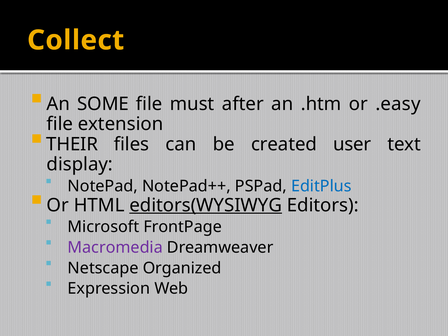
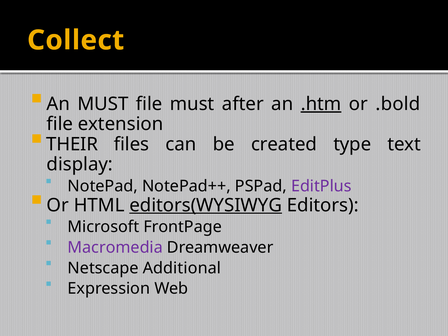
An SOME: SOME -> MUST
.htm underline: none -> present
.easy: .easy -> .bold
user: user -> type
EditPlus colour: blue -> purple
Organized: Organized -> Additional
